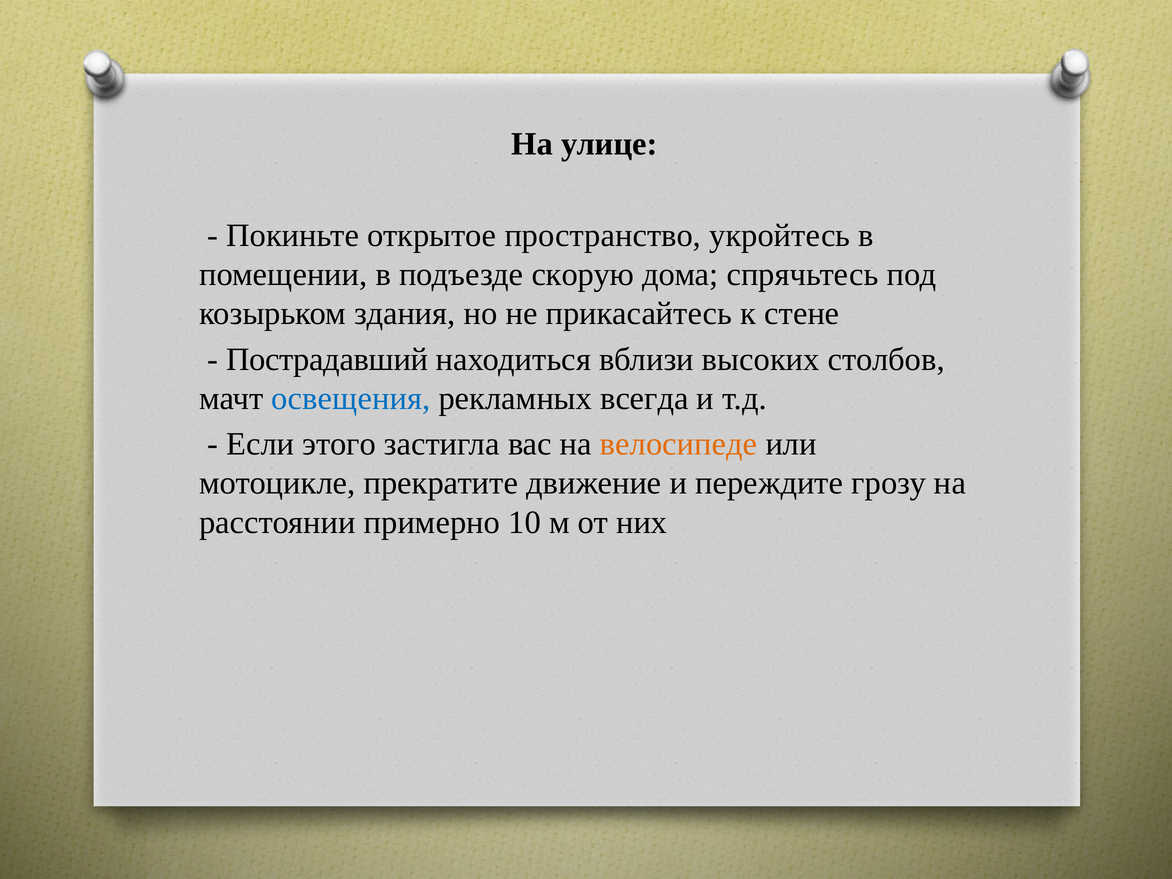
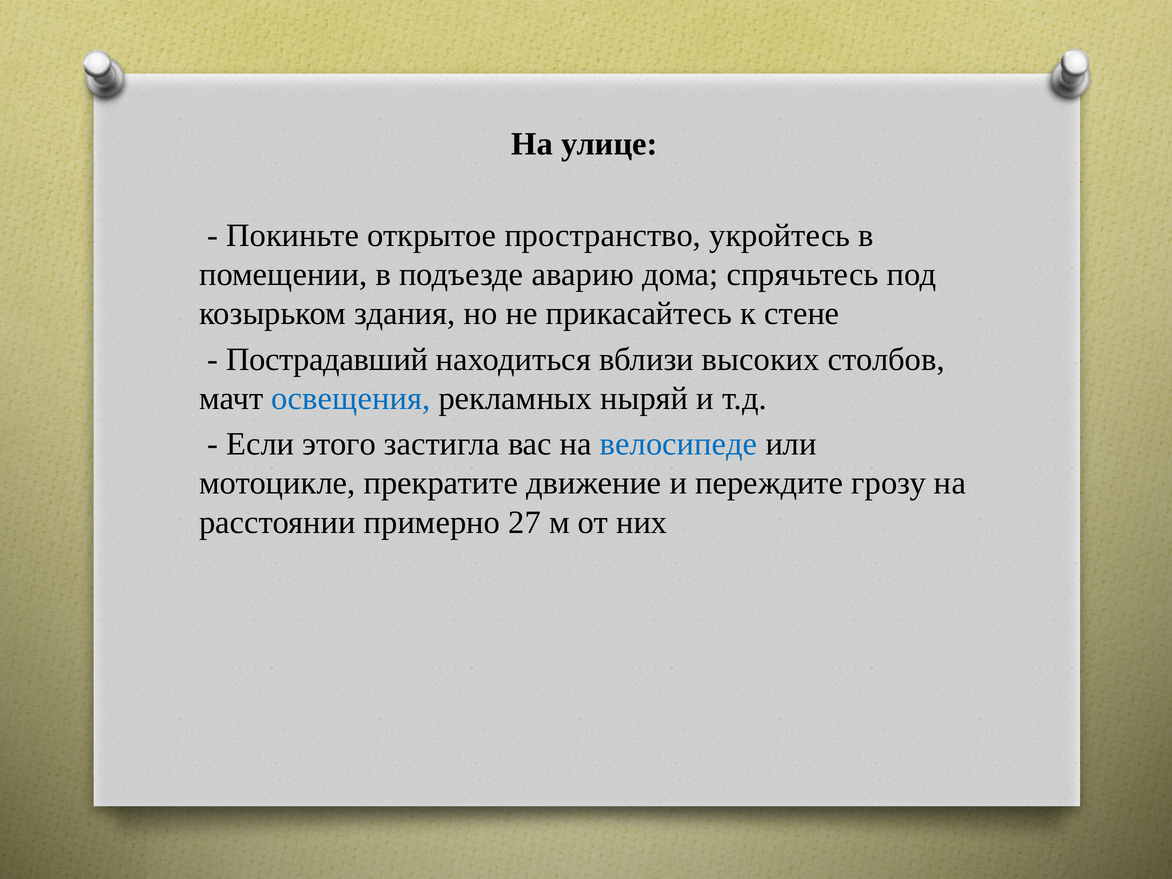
скорую: скорую -> аварию
всегда: всегда -> ныряй
велосипеде colour: orange -> blue
10: 10 -> 27
